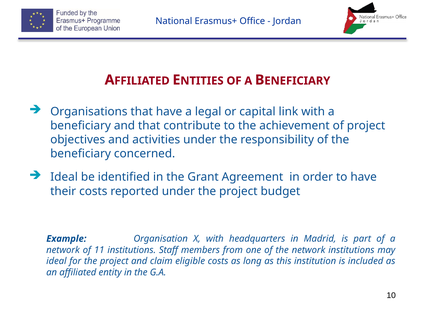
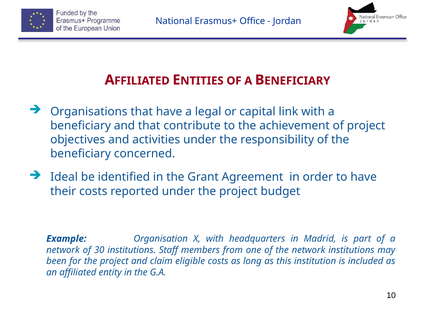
11: 11 -> 30
ideal at (56, 261): ideal -> been
